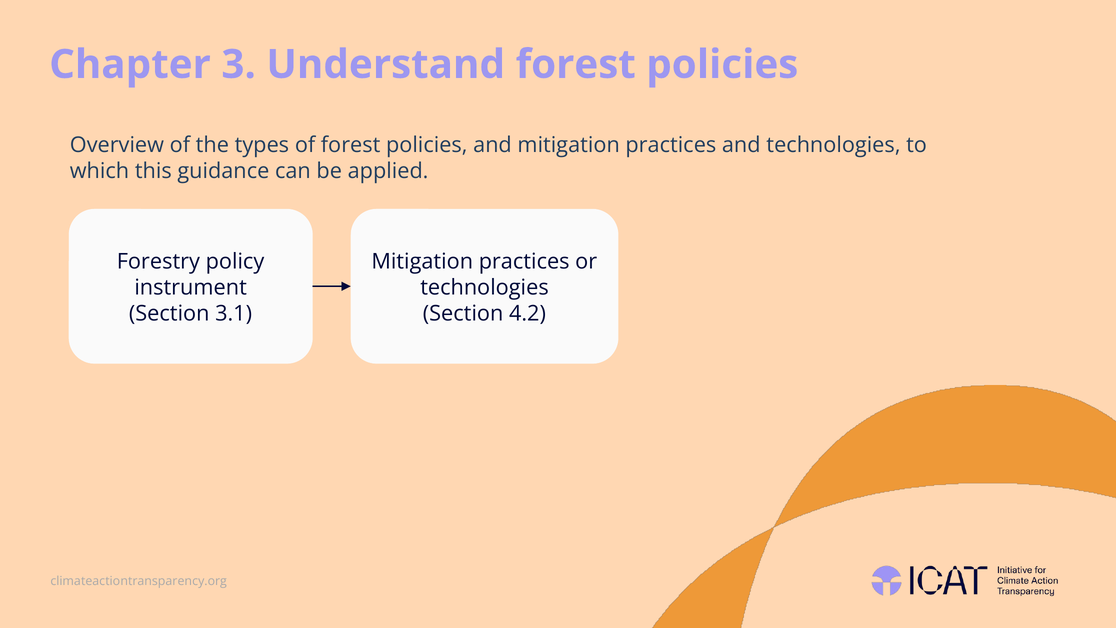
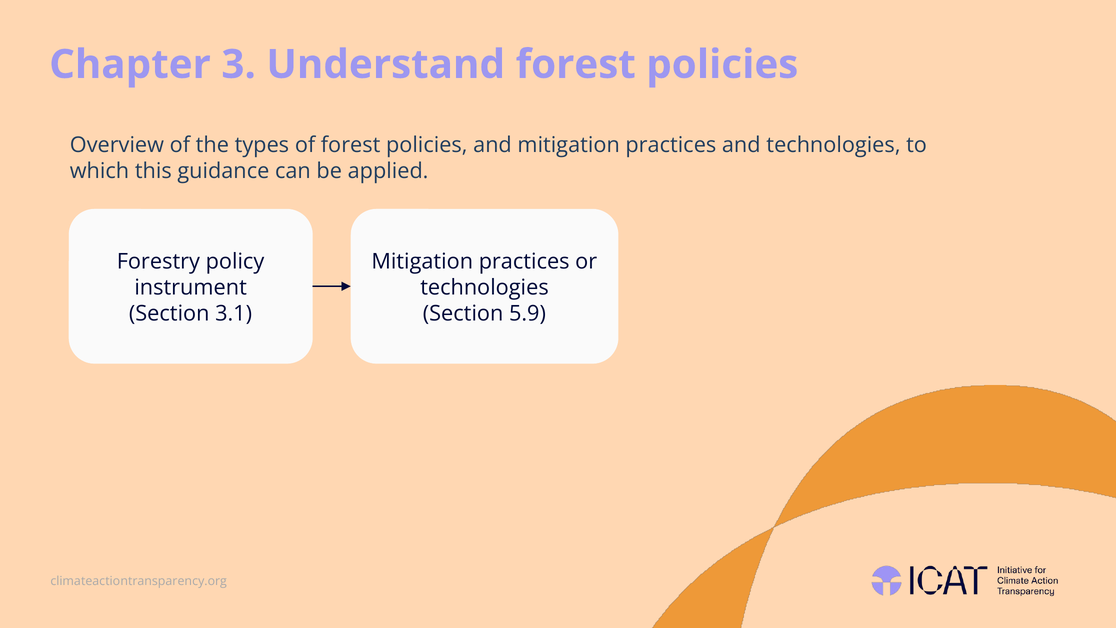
4.2: 4.2 -> 5.9
